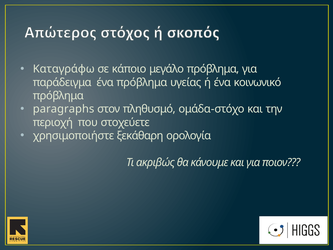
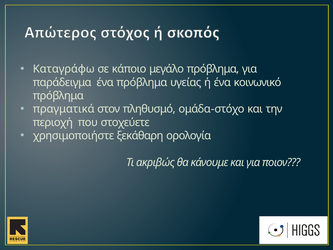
paragraphs: paragraphs -> πραγματικά
